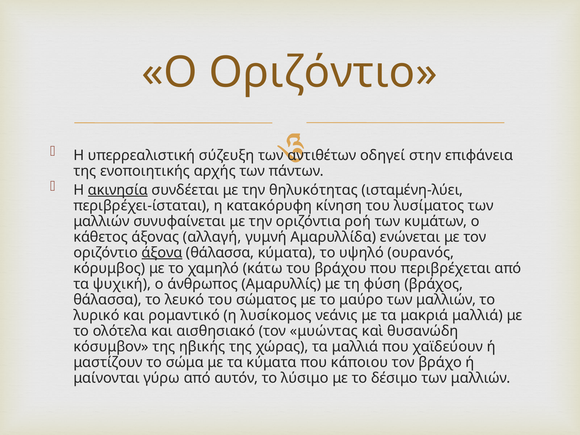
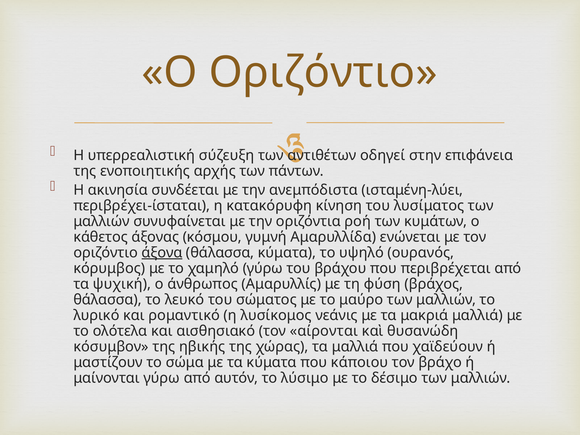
ακινησία underline: present -> none
θηλυκότητας: θηλυκότητας -> ανεμπόδιστα
αλλαγή: αλλαγή -> κόσμου
χαμηλό κάτω: κάτω -> γύρω
μυώντας: μυώντας -> αίρονται
